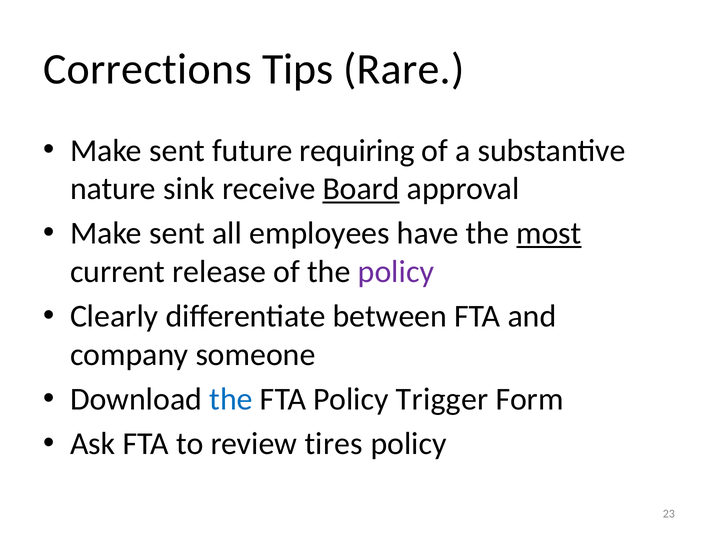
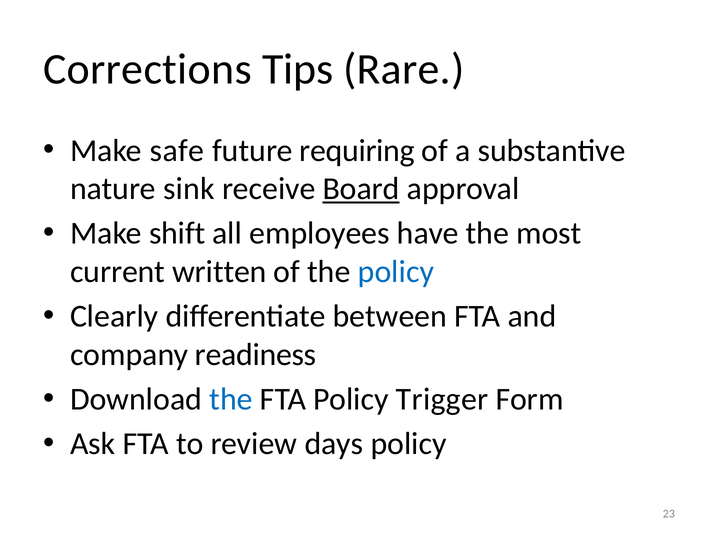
sent at (177, 151): sent -> safe
sent at (177, 234): sent -> shift
most underline: present -> none
release: release -> written
policy at (396, 272) colour: purple -> blue
someone: someone -> readiness
tires: tires -> days
